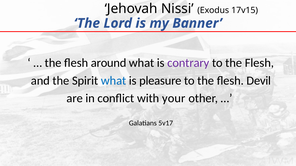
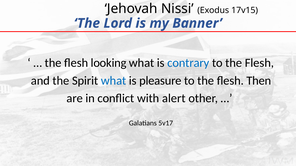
around: around -> looking
contrary colour: purple -> blue
Devil: Devil -> Then
your: your -> alert
